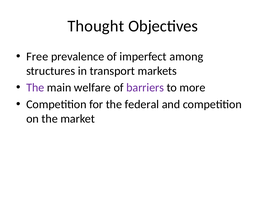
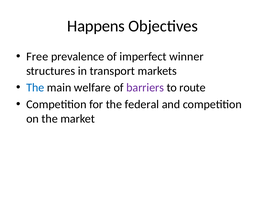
Thought: Thought -> Happens
among: among -> winner
The at (35, 88) colour: purple -> blue
more: more -> route
